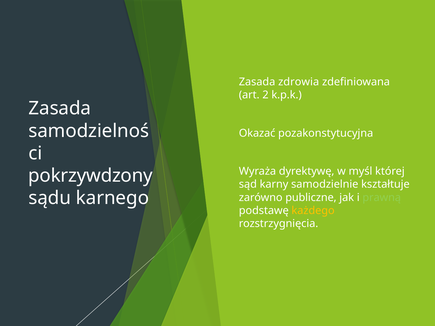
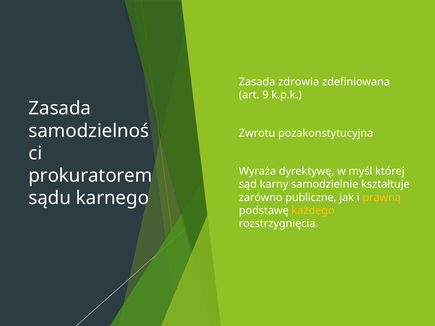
2: 2 -> 9
Okazać: Okazać -> Zwrotu
pokrzywdzony: pokrzywdzony -> prokuratorem
prawną colour: light green -> yellow
